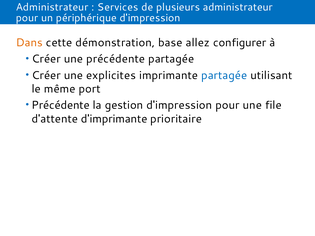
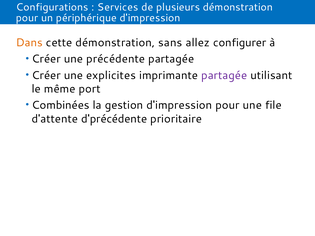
Administrateur at (52, 7): Administrateur -> Configurations
plusieurs administrateur: administrateur -> démonstration
base: base -> sans
partagée at (224, 75) colour: blue -> purple
Précédente at (61, 105): Précédente -> Combinées
d'imprimante: d'imprimante -> d'précédente
